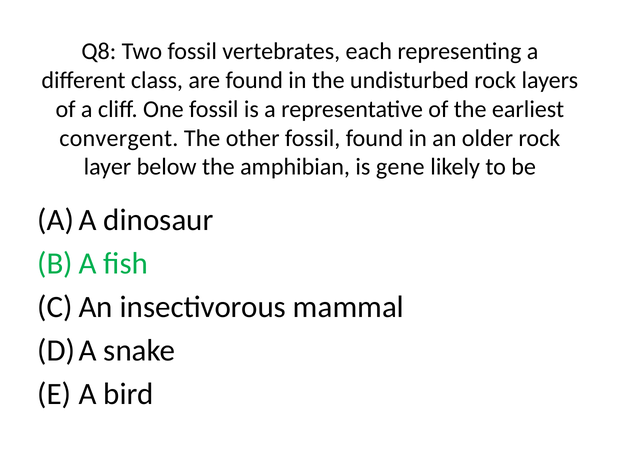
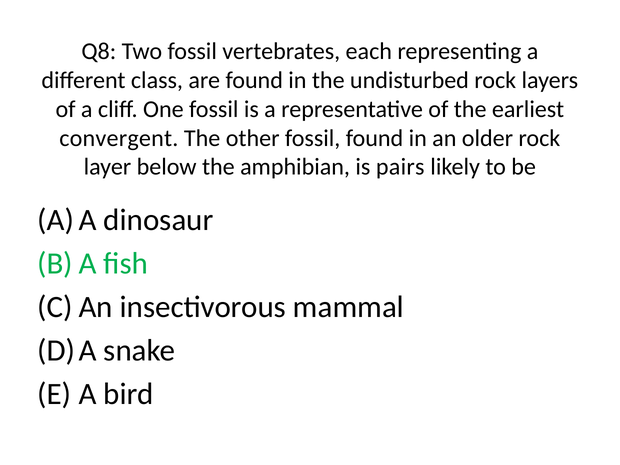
gene: gene -> pairs
